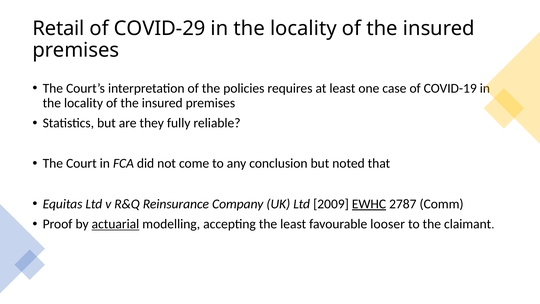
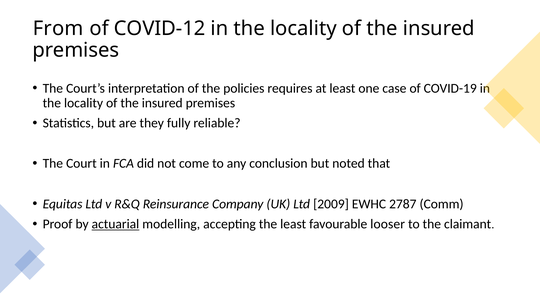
Retail: Retail -> From
COVID-29: COVID-29 -> COVID-12
EWHC underline: present -> none
